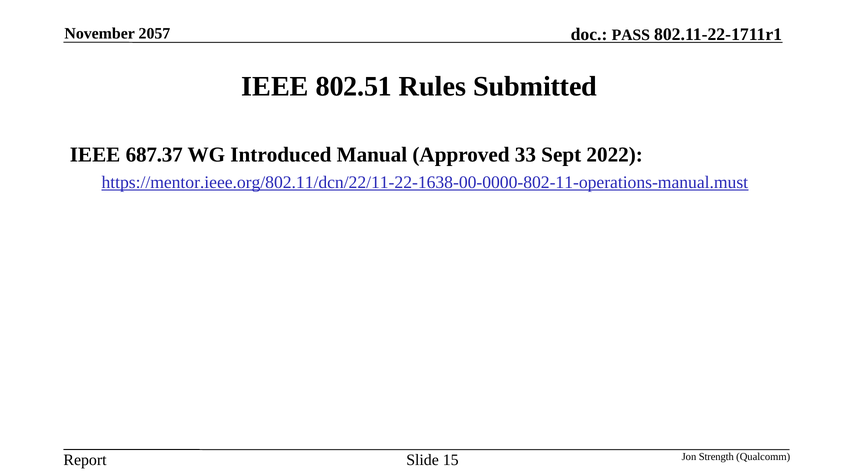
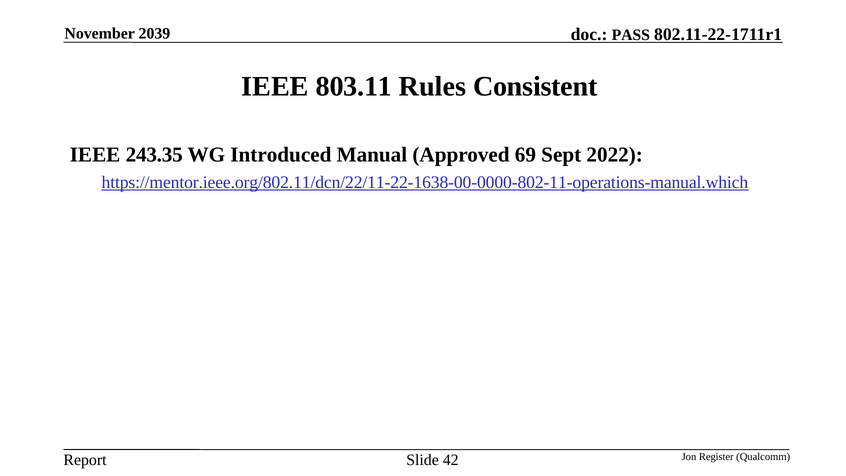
2057: 2057 -> 2039
802.51: 802.51 -> 803.11
Submitted: Submitted -> Consistent
687.37: 687.37 -> 243.35
33: 33 -> 69
https://mentor.ieee.org/802.11/dcn/22/11-22-1638-00-0000-802-11-operations-manual.must: https://mentor.ieee.org/802.11/dcn/22/11-22-1638-00-0000-802-11-operations-manual.must -> https://mentor.ieee.org/802.11/dcn/22/11-22-1638-00-0000-802-11-operations-manual.which
15: 15 -> 42
Strength: Strength -> Register
